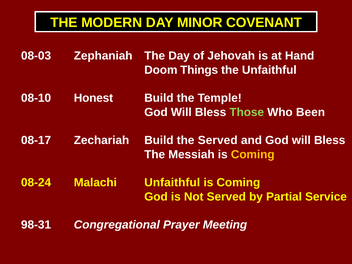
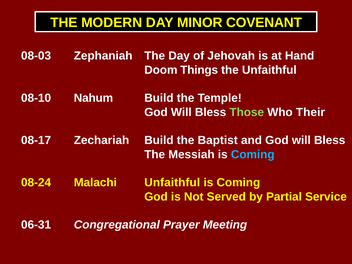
Honest: Honest -> Nahum
Been: Been -> Their
the Served: Served -> Baptist
Coming at (253, 154) colour: yellow -> light blue
98-31: 98-31 -> 06-31
